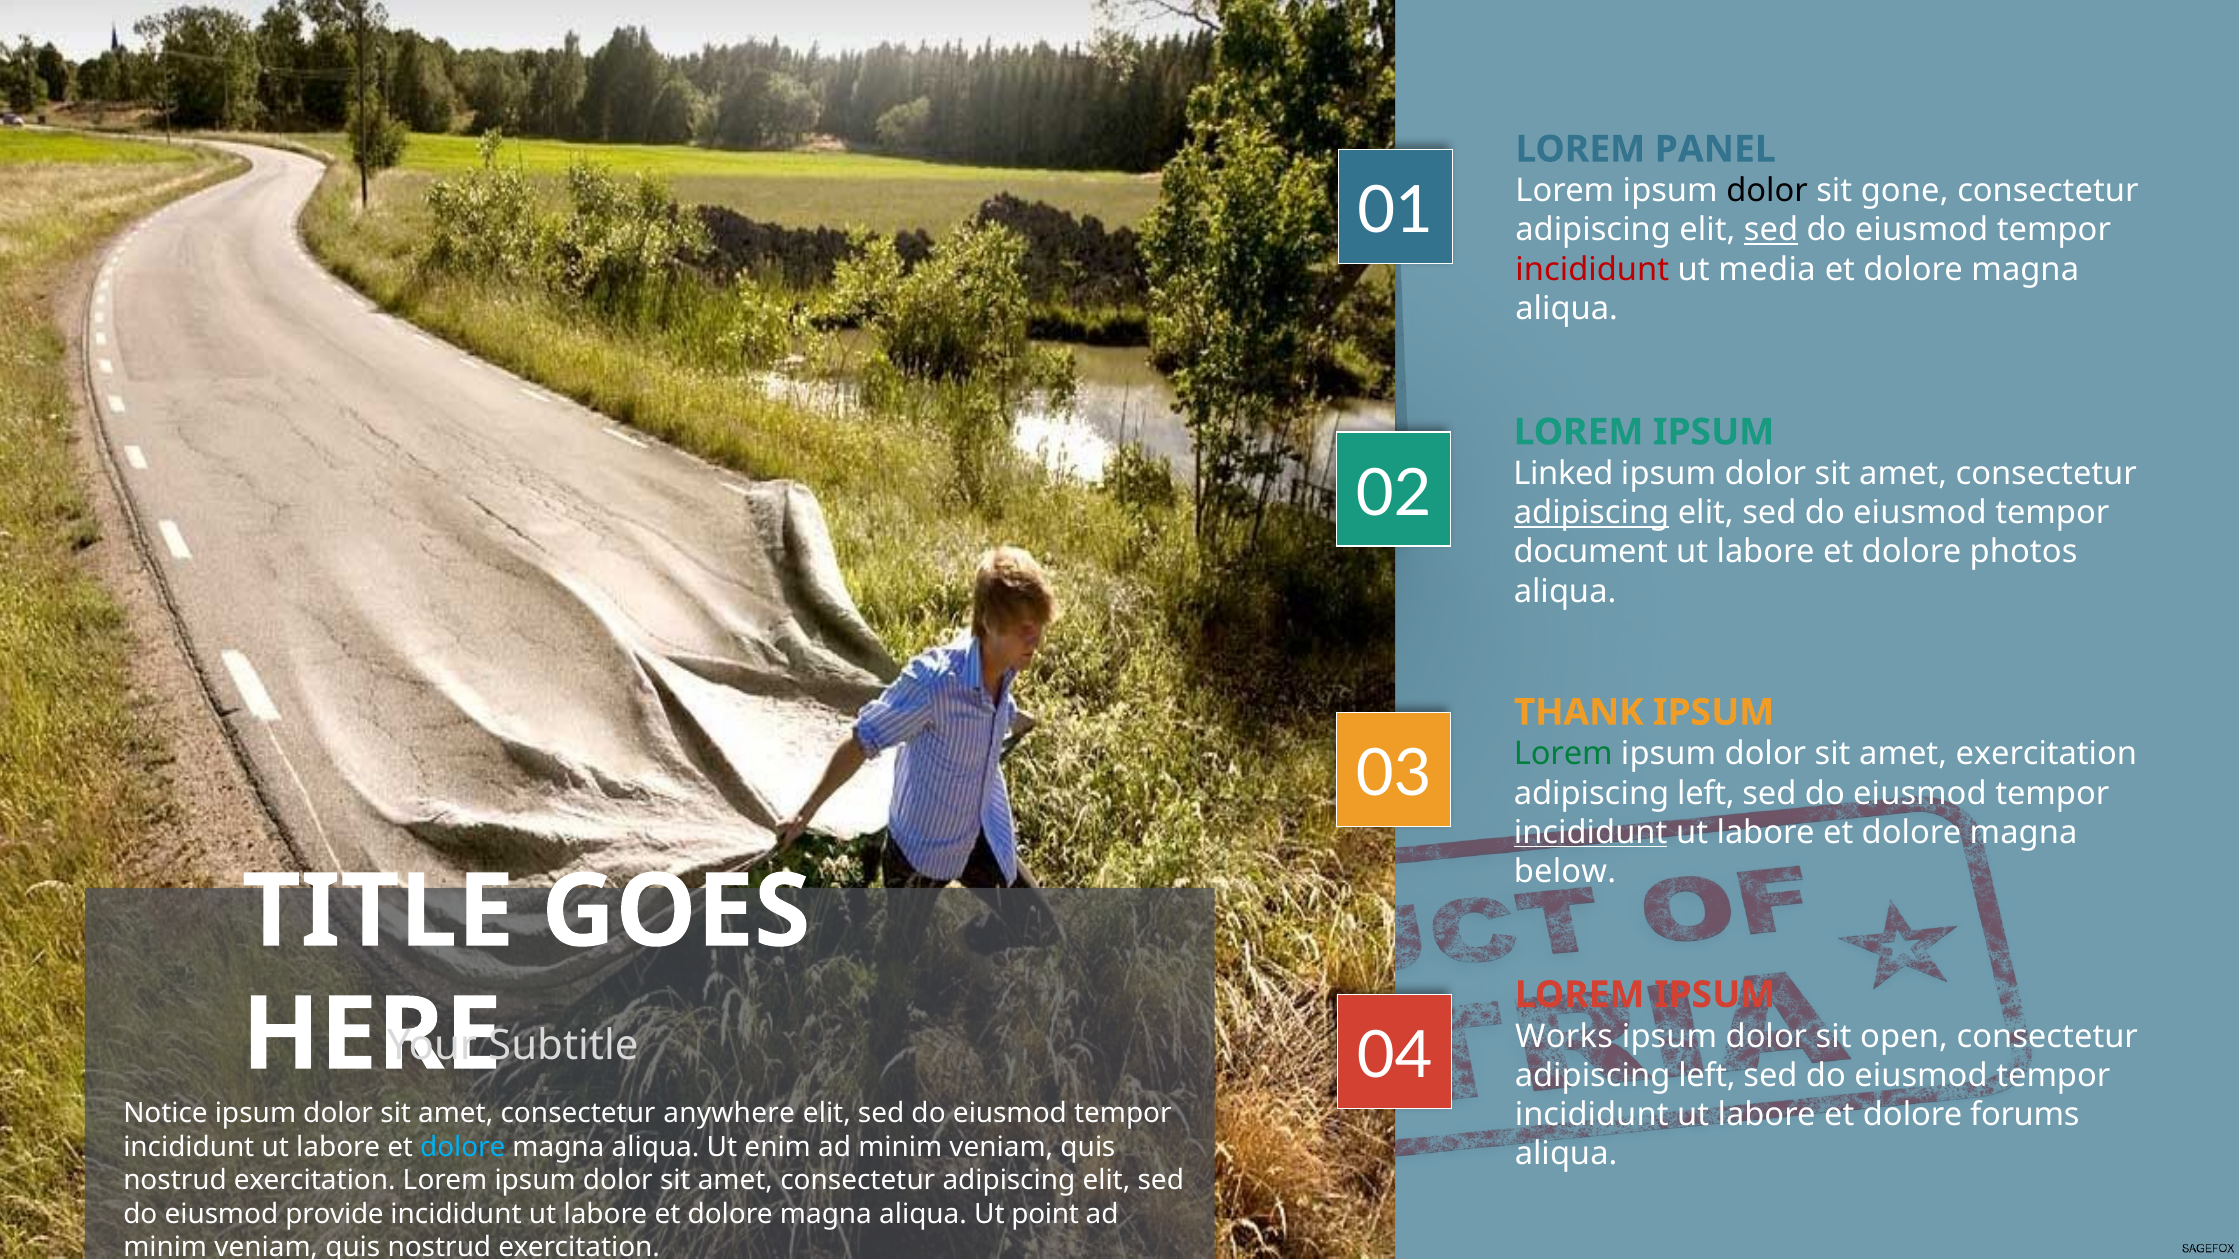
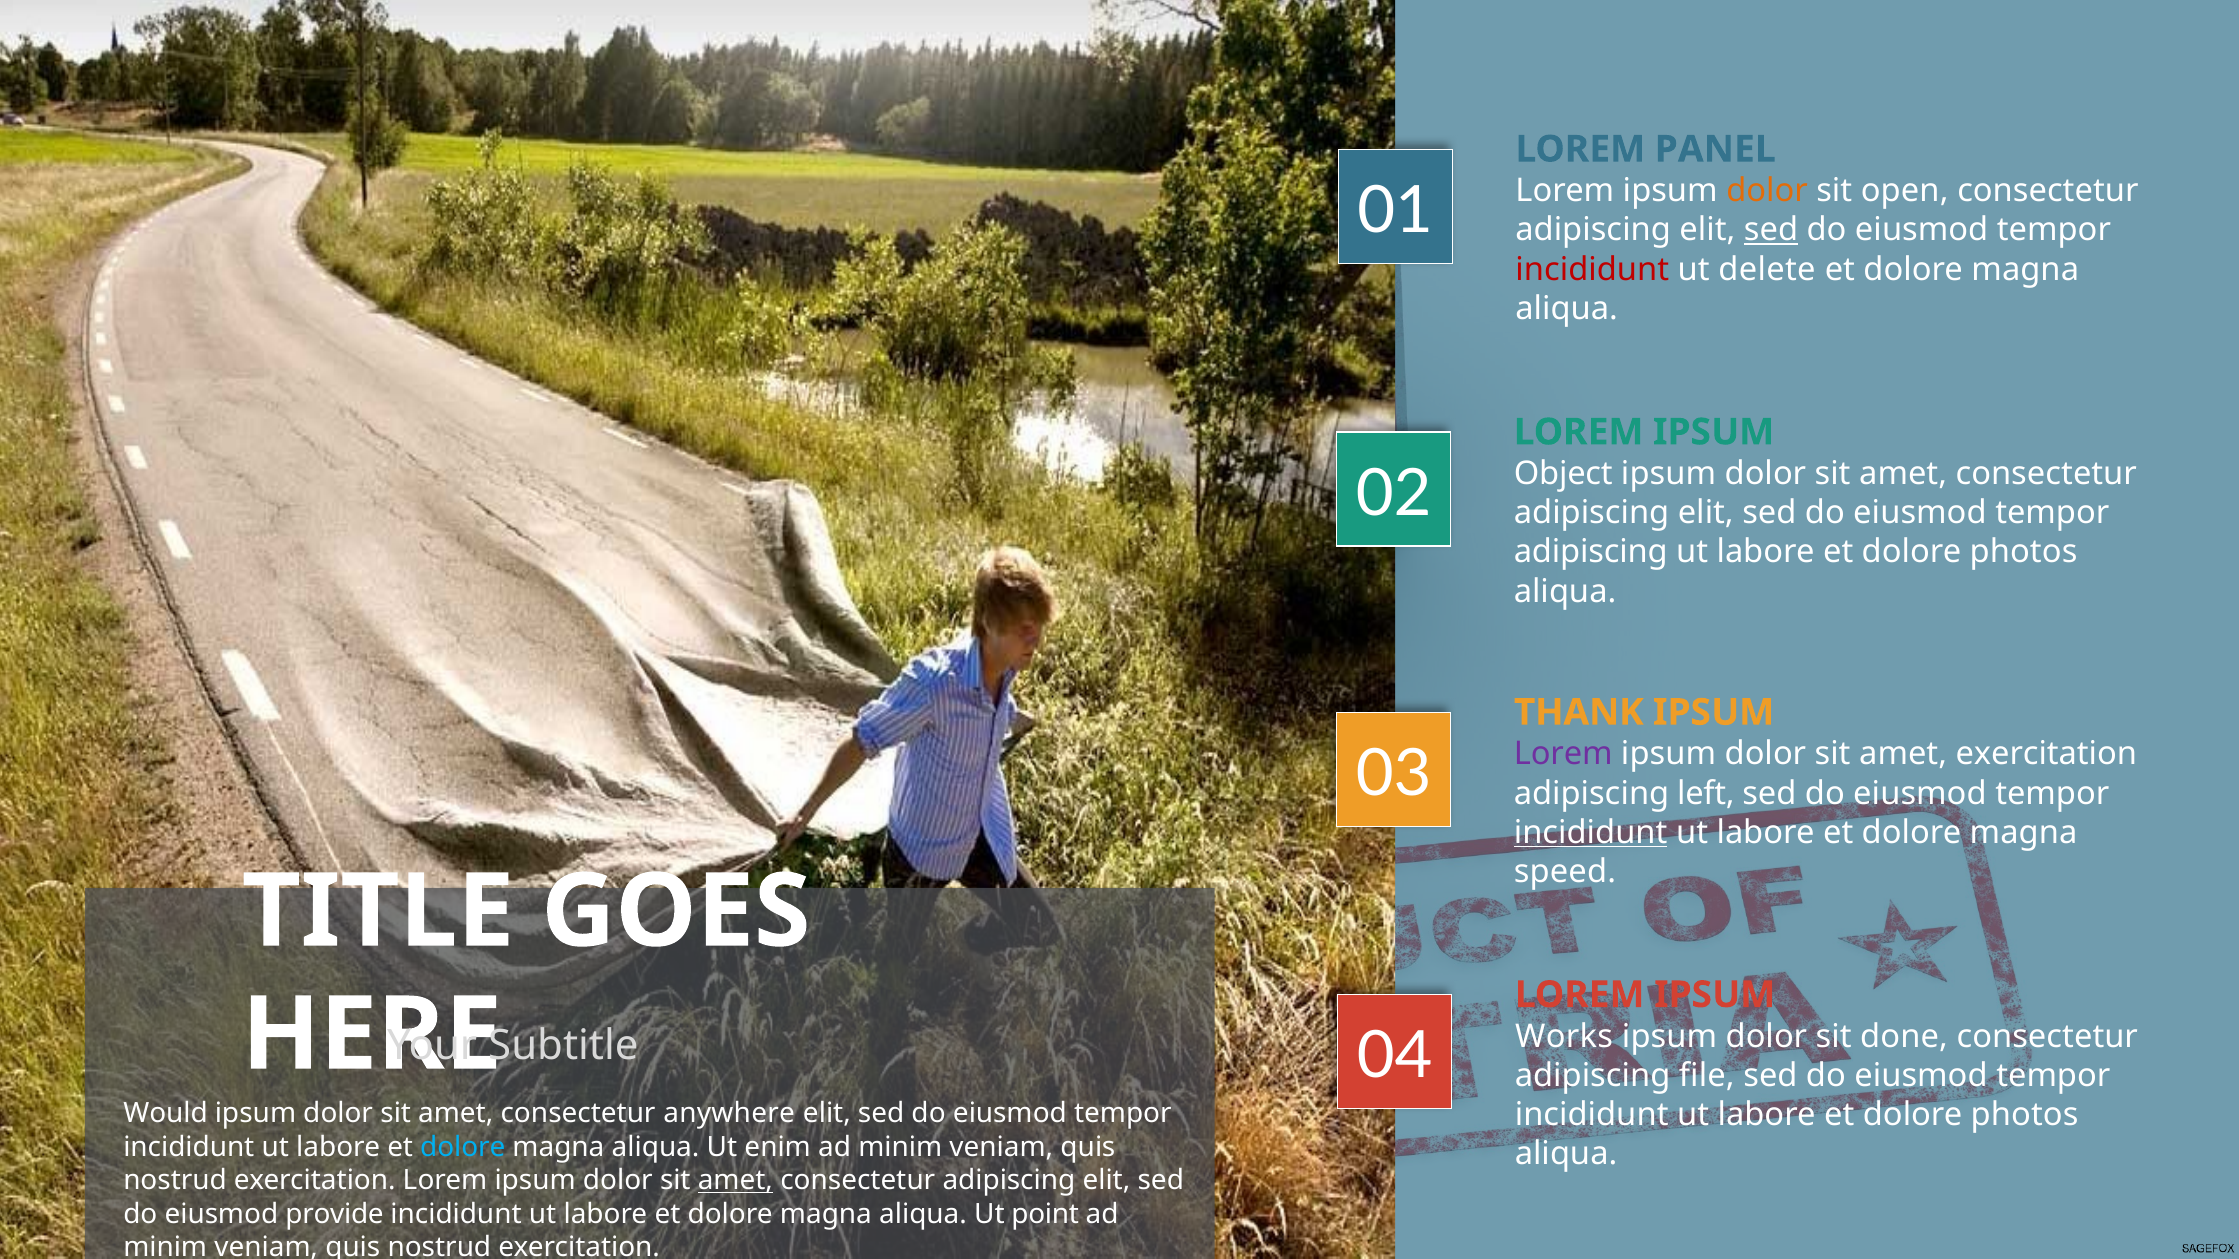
dolor at (1767, 191) colour: black -> orange
gone: gone -> open
media: media -> delete
Linked: Linked -> Object
adipiscing at (1592, 513) underline: present -> none
document at (1591, 552): document -> adipiscing
Lorem at (1563, 754) colour: green -> purple
below: below -> speed
open: open -> done
left at (1707, 1076): left -> file
Notice: Notice -> Would
forums at (2025, 1115): forums -> photos
amet at (735, 1181) underline: none -> present
